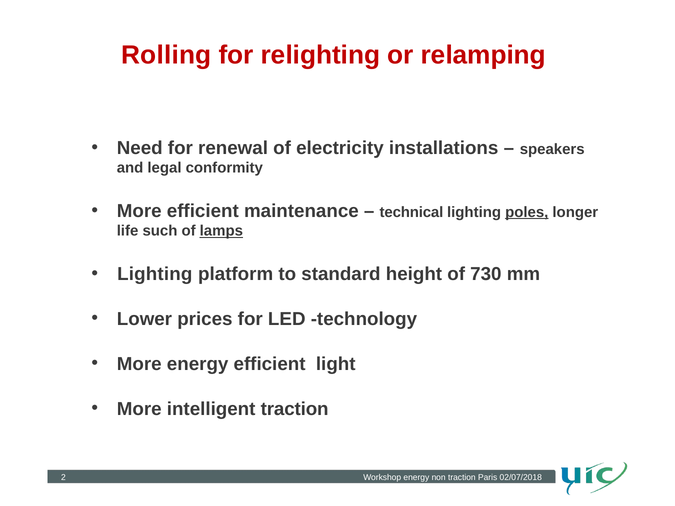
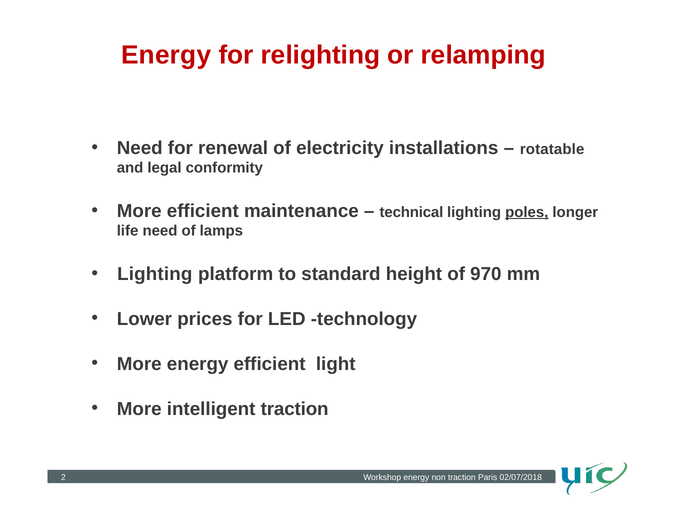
Rolling at (166, 55): Rolling -> Energy
speakers: speakers -> rotatable
life such: such -> need
lamps underline: present -> none
730: 730 -> 970
